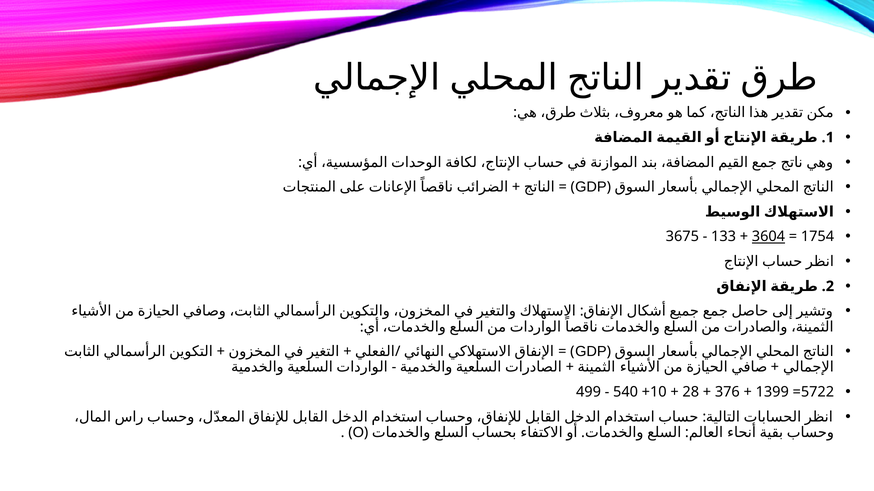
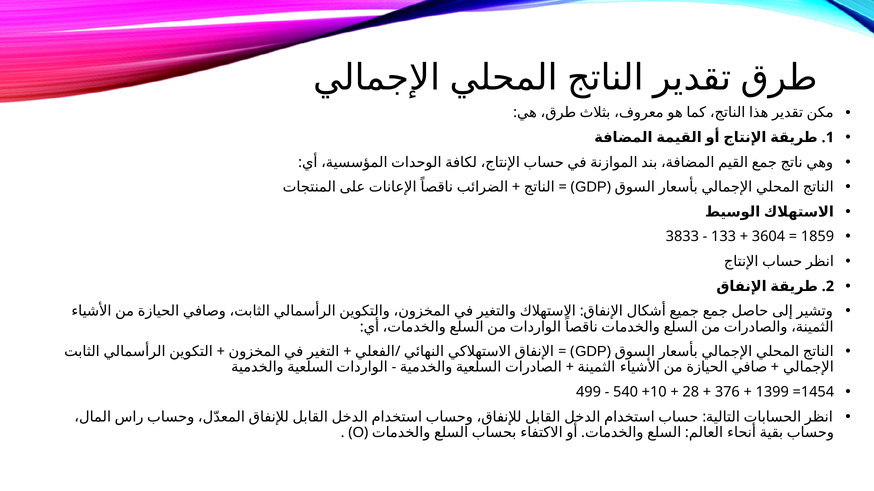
3675: 3675 -> 3833
3604 underline: present -> none
1754: 1754 -> 1859
5722: 5722 -> 1454
